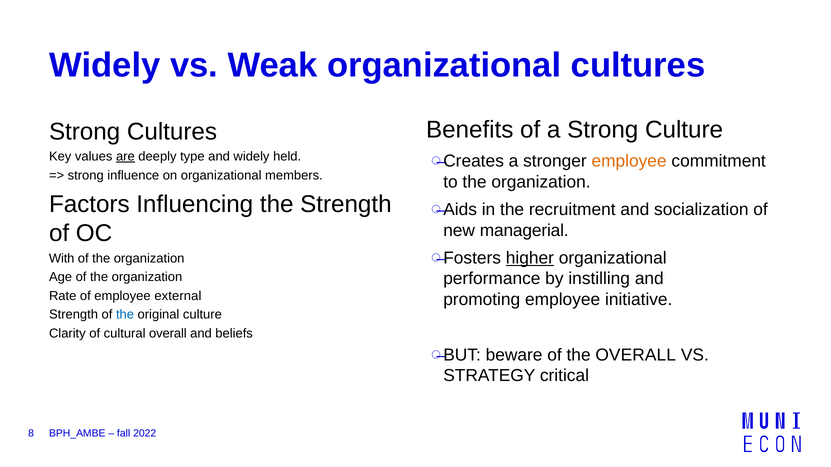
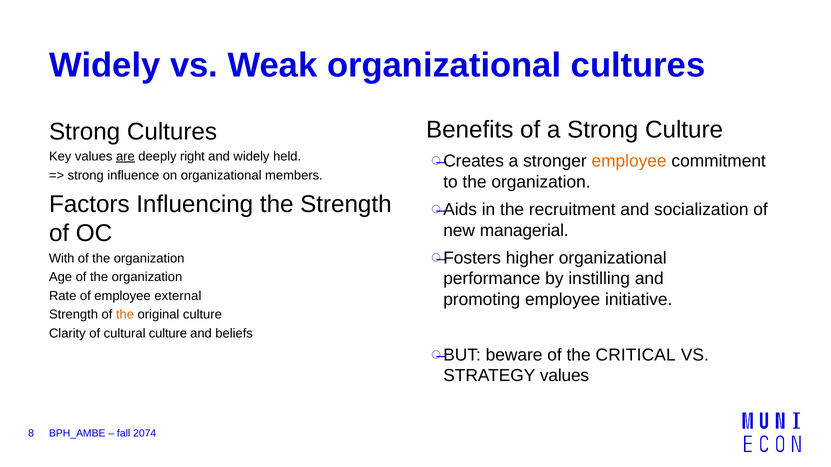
type: type -> right
higher underline: present -> none
the at (125, 315) colour: blue -> orange
cultural overall: overall -> culture
the OVERALL: OVERALL -> CRITICAL
STRATEGY critical: critical -> values
2022: 2022 -> 2074
